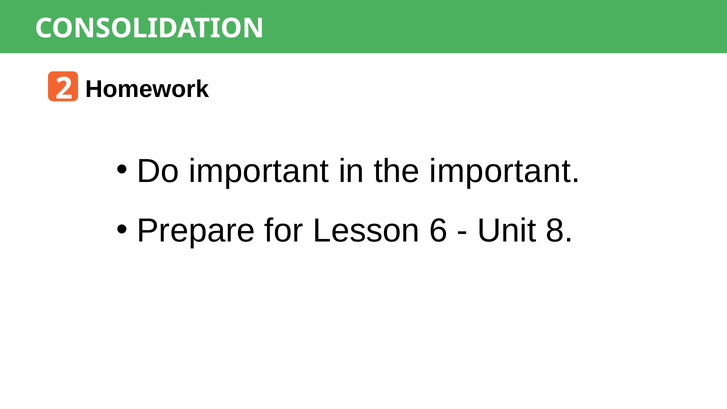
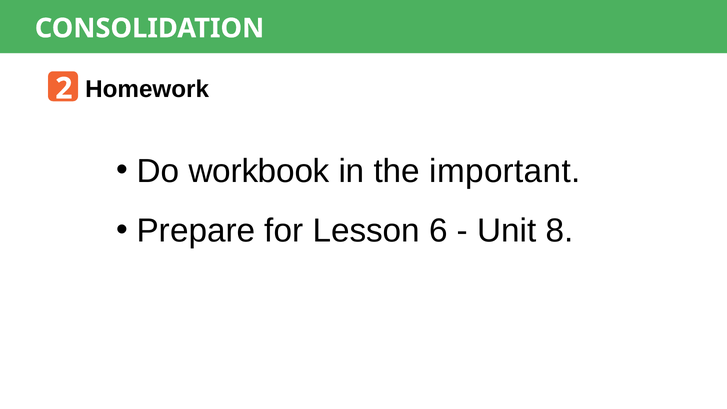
Do important: important -> workbook
